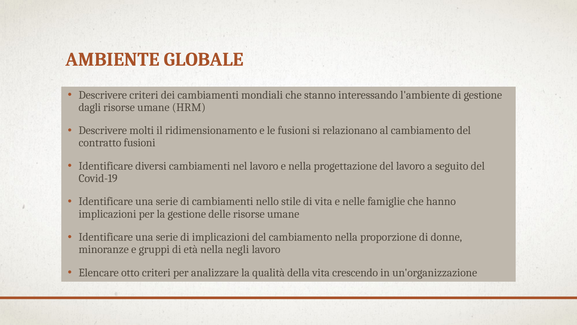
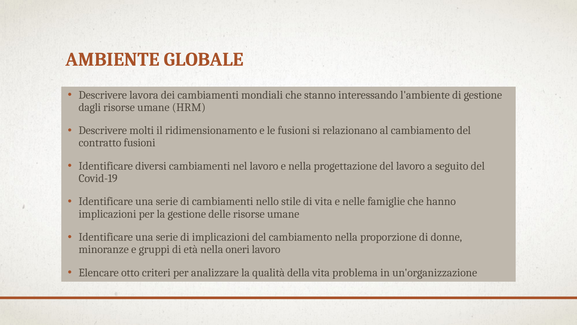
Descrivere criteri: criteri -> lavora
negli: negli -> oneri
crescendo: crescendo -> problema
